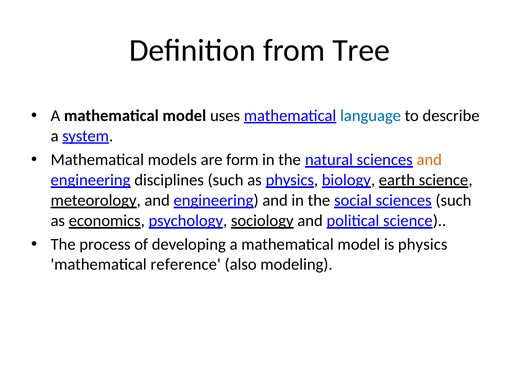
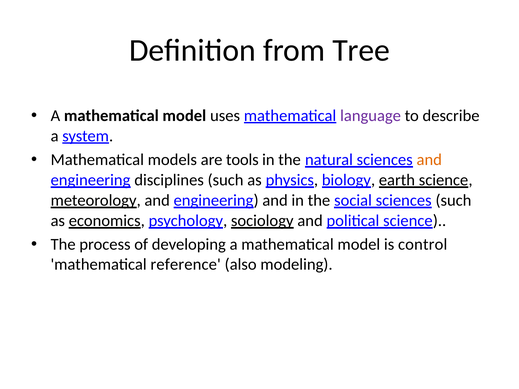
language colour: blue -> purple
form: form -> tools
is physics: physics -> control
